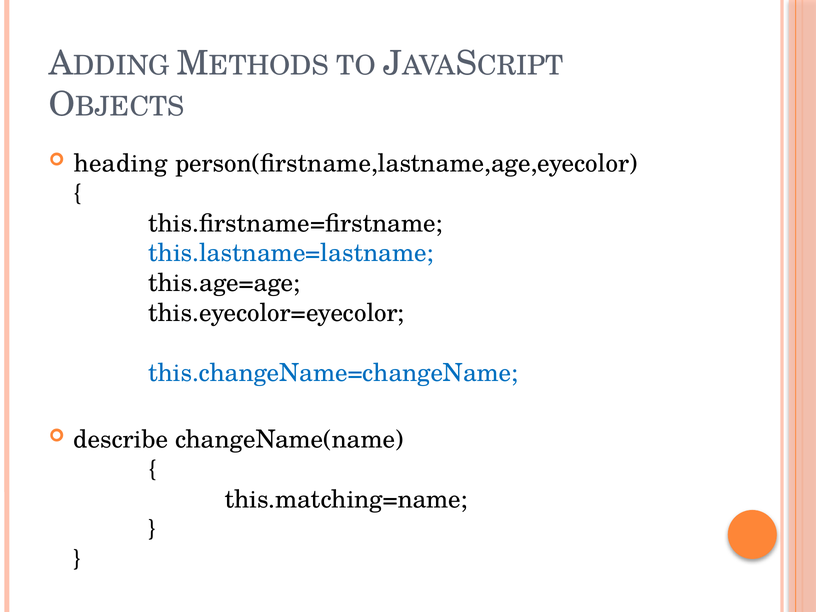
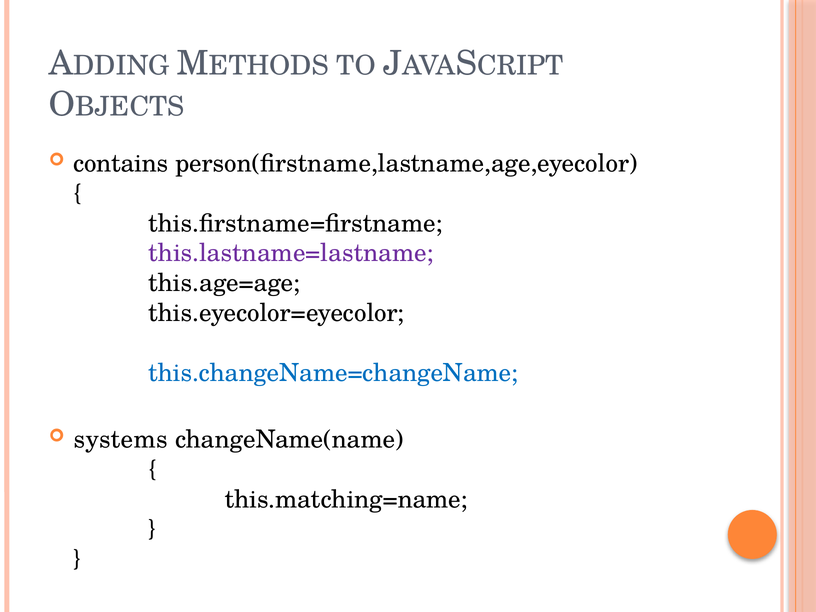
heading: heading -> contains
this.lastname=lastname colour: blue -> purple
describe: describe -> systems
